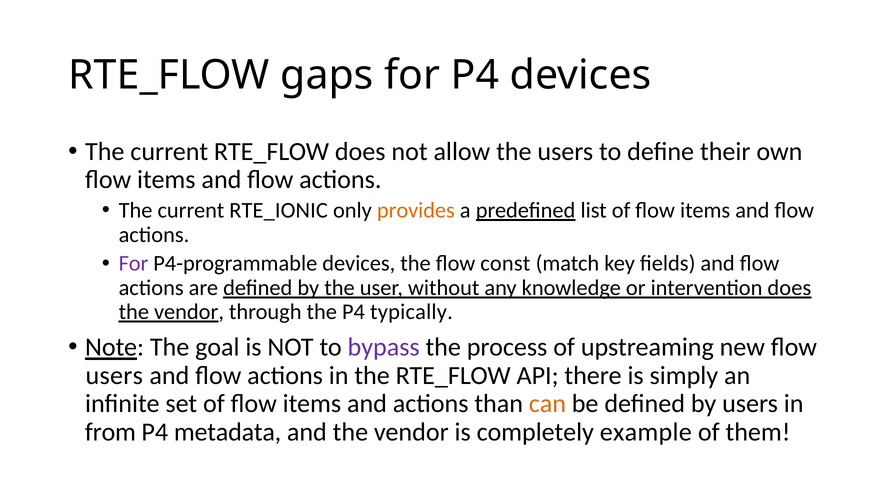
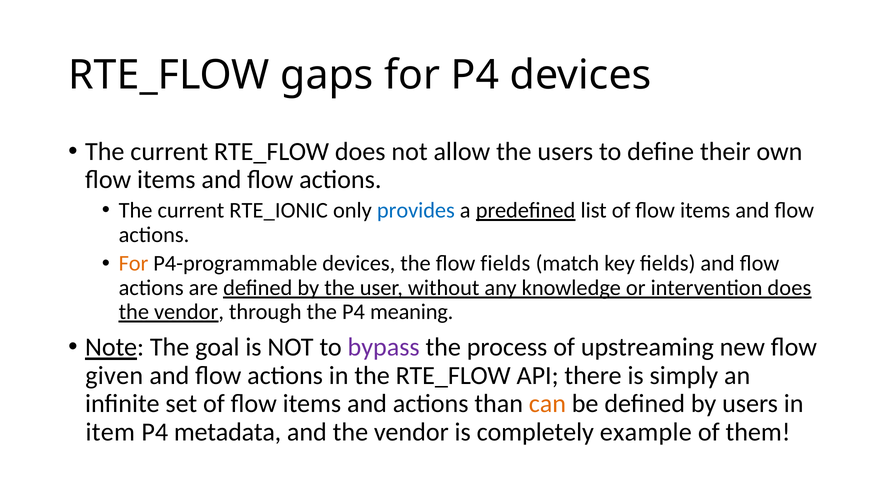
provides colour: orange -> blue
For at (134, 264) colour: purple -> orange
flow const: const -> fields
typically: typically -> meaning
users at (114, 376): users -> given
from: from -> item
